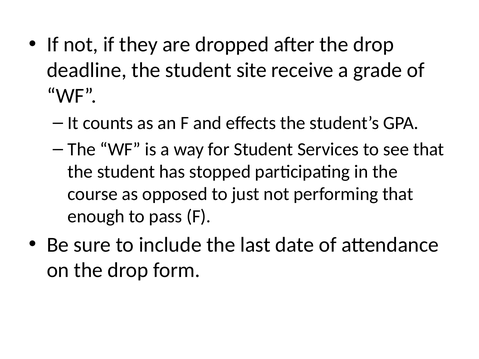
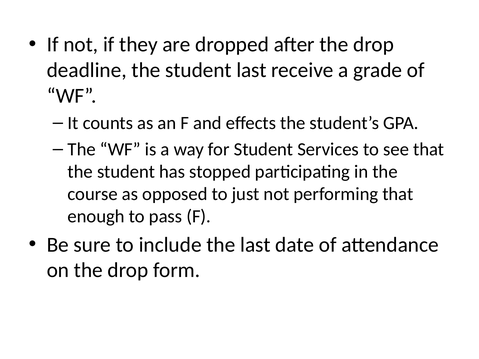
student site: site -> last
